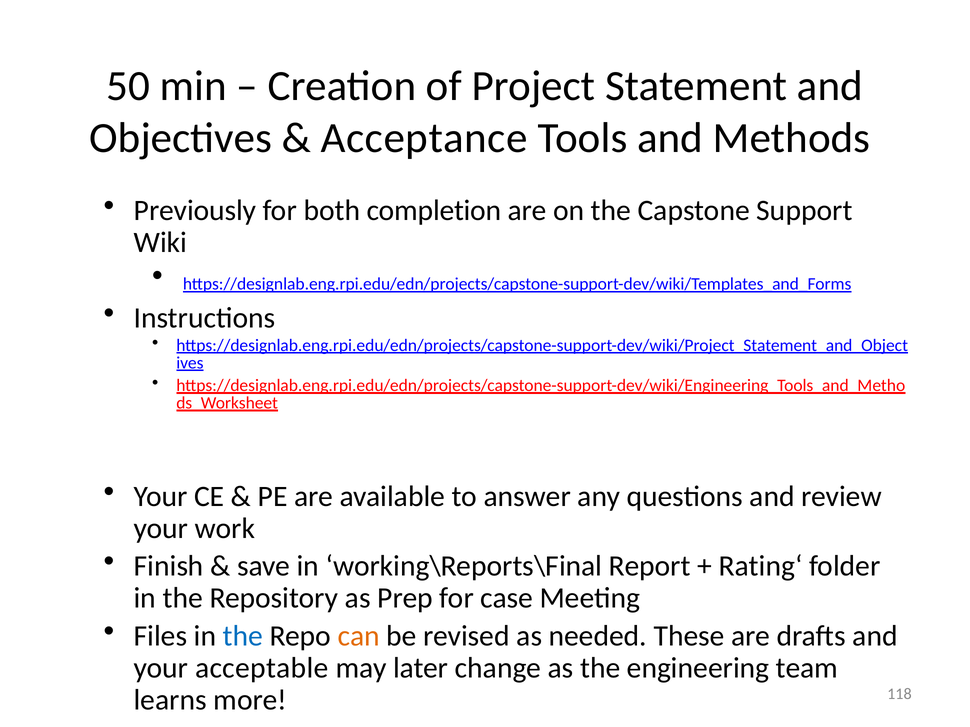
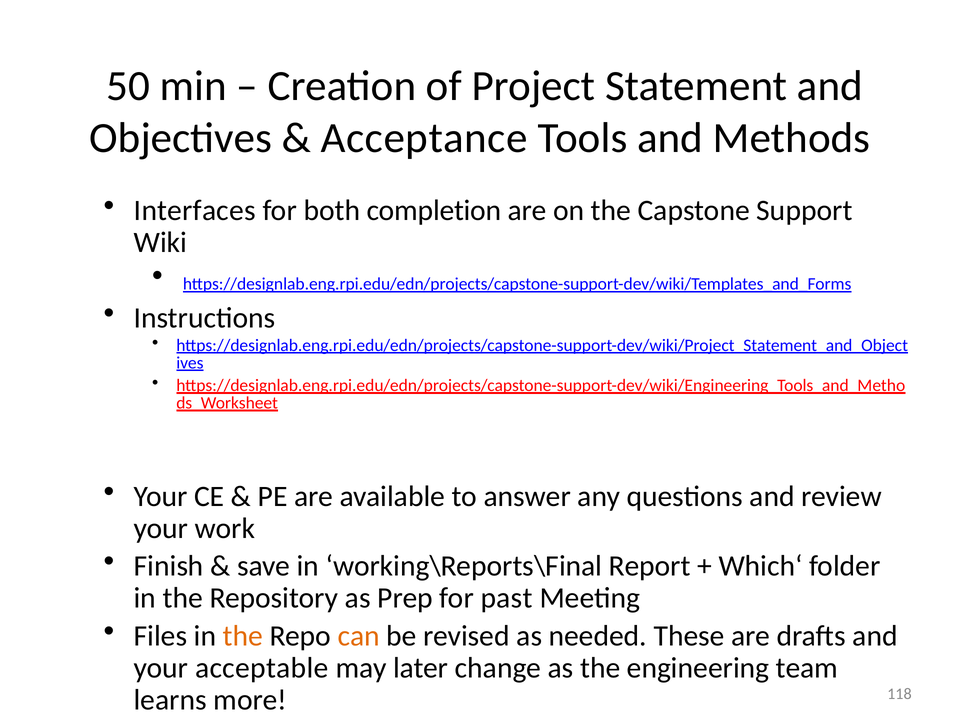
Previously: Previously -> Interfaces
Rating‘: Rating‘ -> Which‘
case: case -> past
the at (243, 636) colour: blue -> orange
